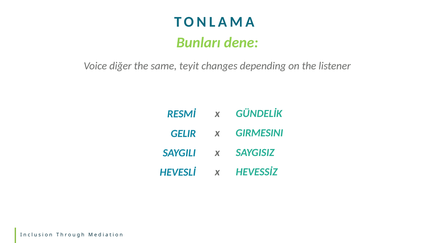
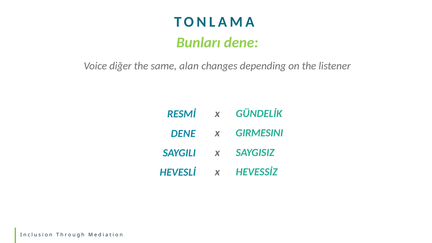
teyit: teyit -> alan
GELIR at (183, 134): GELIR -> DENE
